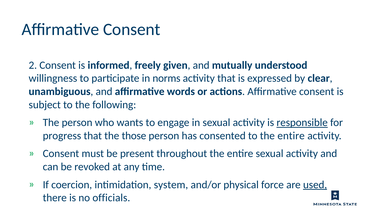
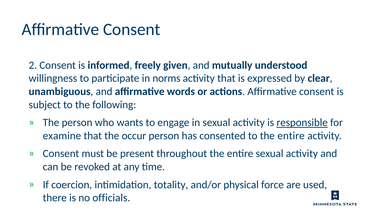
progress: progress -> examine
those: those -> occur
system: system -> totality
used underline: present -> none
